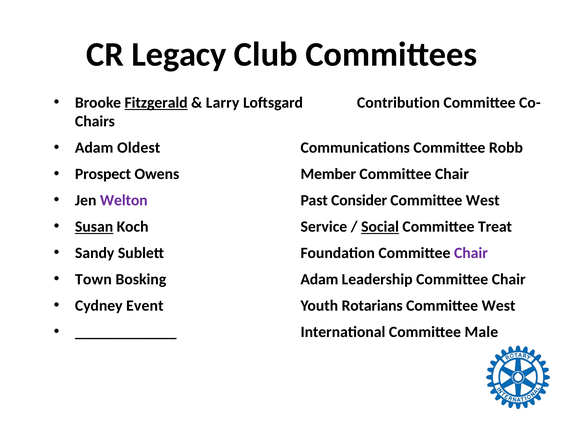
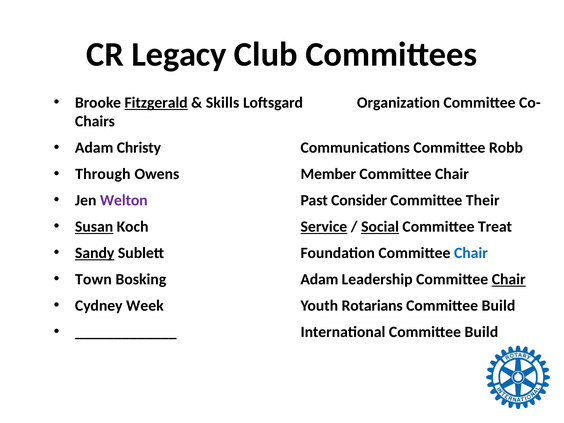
Larry: Larry -> Skills
Contribution: Contribution -> Organization
Oldest: Oldest -> Christy
Prospect: Prospect -> Through
West at (483, 200): West -> Their
Service underline: none -> present
Sandy underline: none -> present
Chair at (471, 253) colour: purple -> blue
Chair at (509, 279) underline: none -> present
Event: Event -> Week
West at (499, 306): West -> Build
International Committee Male: Male -> Build
